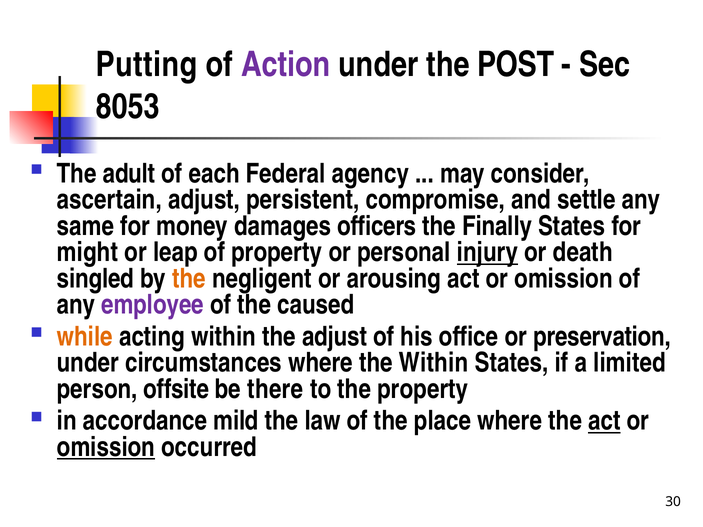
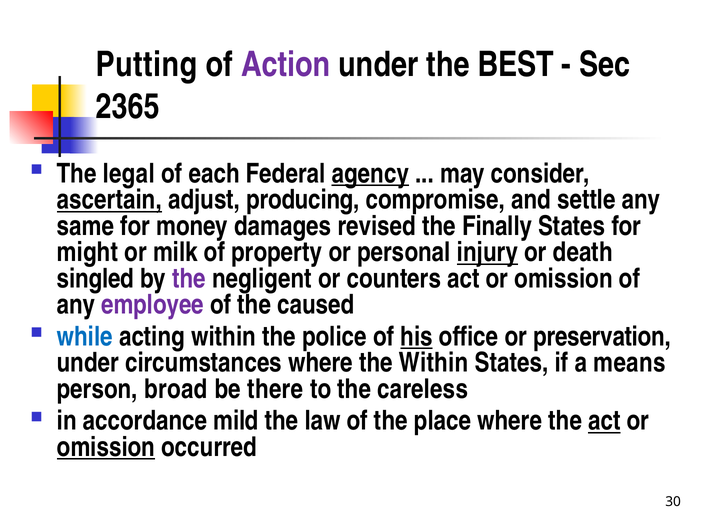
POST: POST -> BEST
8053: 8053 -> 2365
adult: adult -> legal
agency underline: none -> present
ascertain underline: none -> present
persistent: persistent -> producing
officers: officers -> revised
leap: leap -> milk
the at (189, 279) colour: orange -> purple
arousing: arousing -> counters
while colour: orange -> blue
the adjust: adjust -> police
his underline: none -> present
limited: limited -> means
offsite: offsite -> broad
the property: property -> careless
